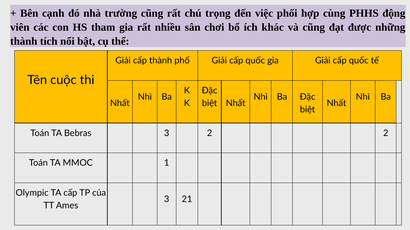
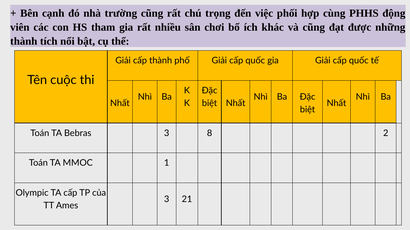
3 2: 2 -> 8
